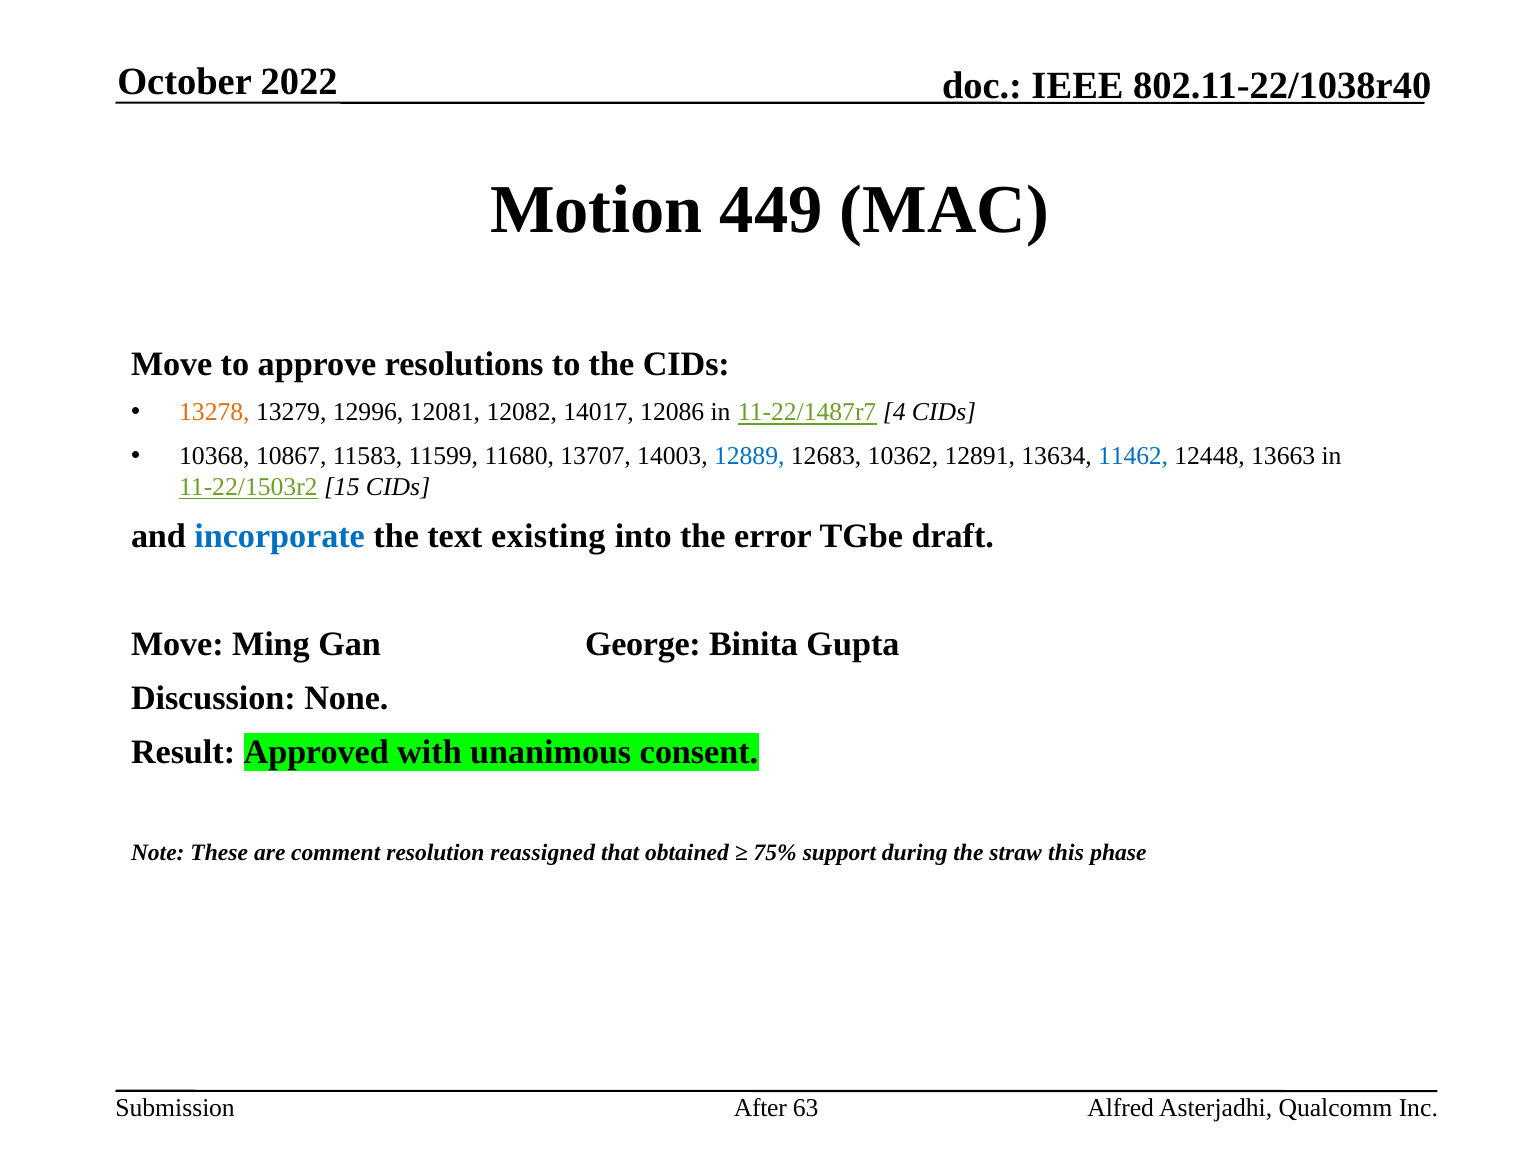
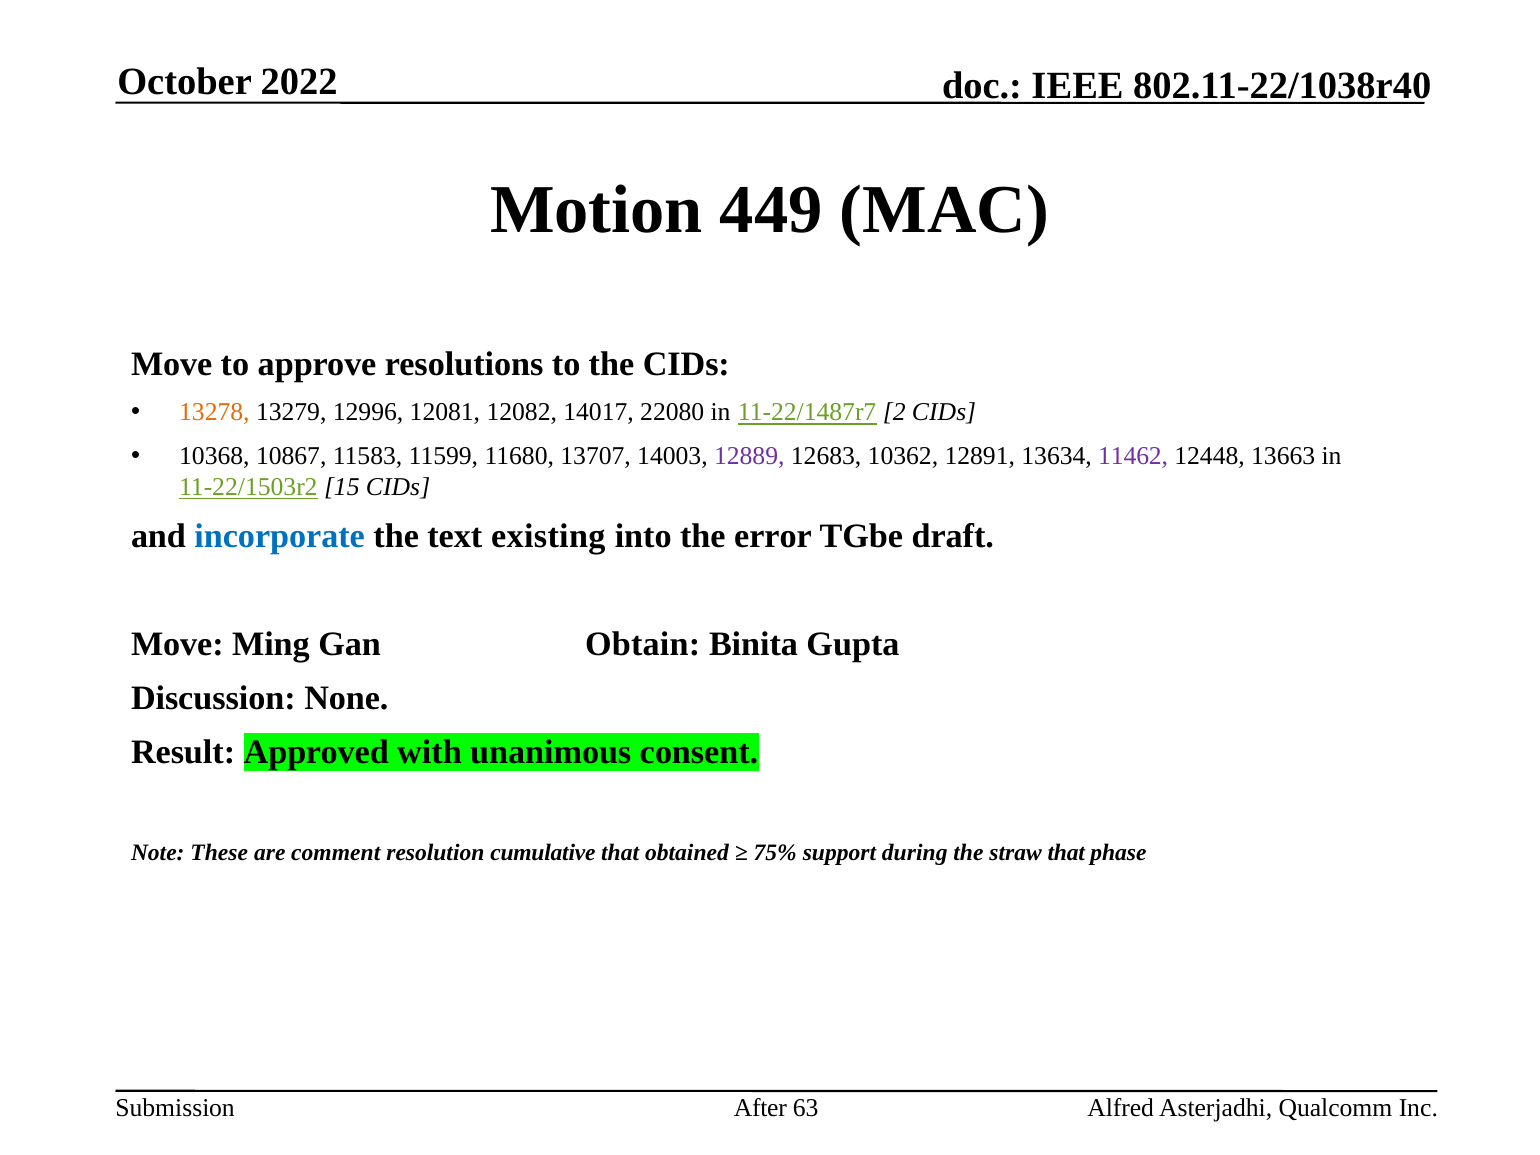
12086: 12086 -> 22080
4: 4 -> 2
12889 colour: blue -> purple
11462 colour: blue -> purple
George: George -> Obtain
reassigned: reassigned -> cumulative
straw this: this -> that
